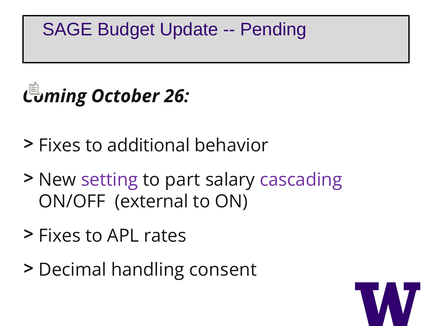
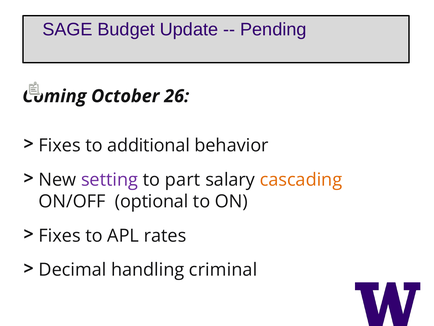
cascading colour: purple -> orange
external: external -> optional
consent: consent -> criminal
